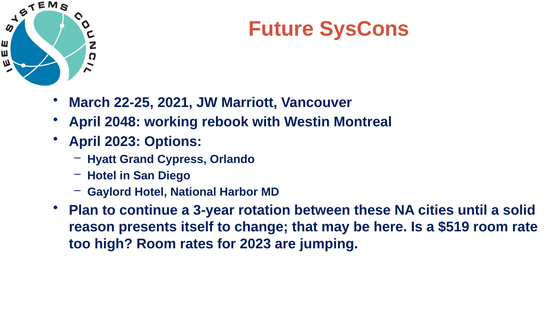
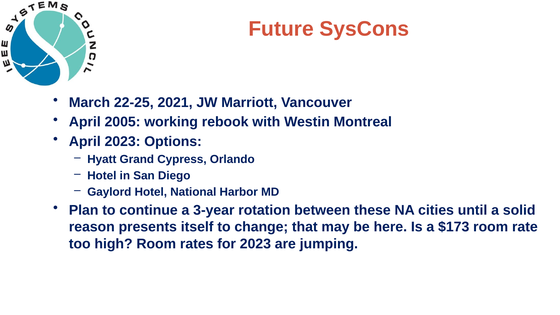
2048: 2048 -> 2005
$519: $519 -> $173
